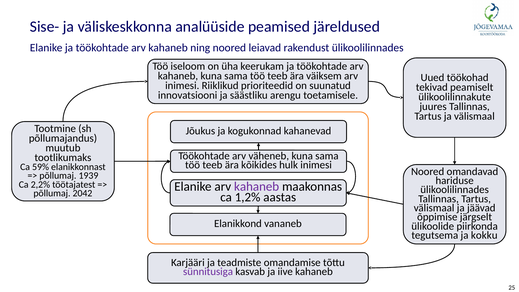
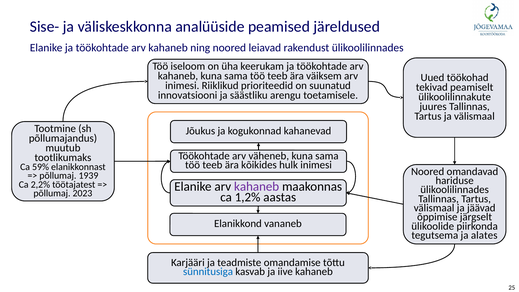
2042: 2042 -> 2023
kokku: kokku -> alates
sünnitusiga colour: purple -> blue
